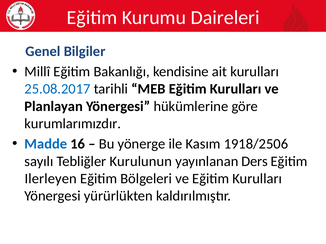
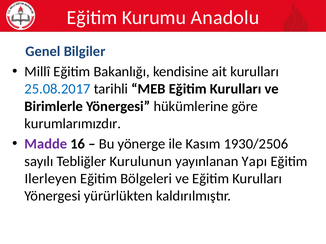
Daireleri: Daireleri -> Anadolu
Planlayan: Planlayan -> Birimlerle
Madde colour: blue -> purple
1918/2506: 1918/2506 -> 1930/2506
Ders: Ders -> Yapı
